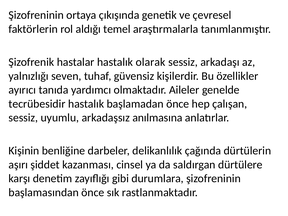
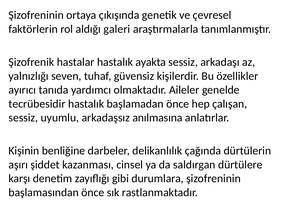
temel: temel -> galeri
olarak: olarak -> ayakta
